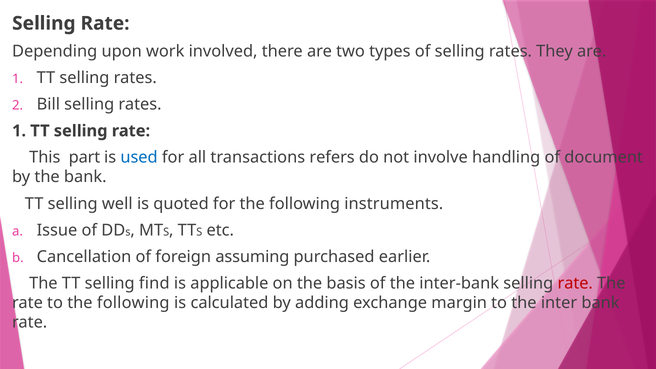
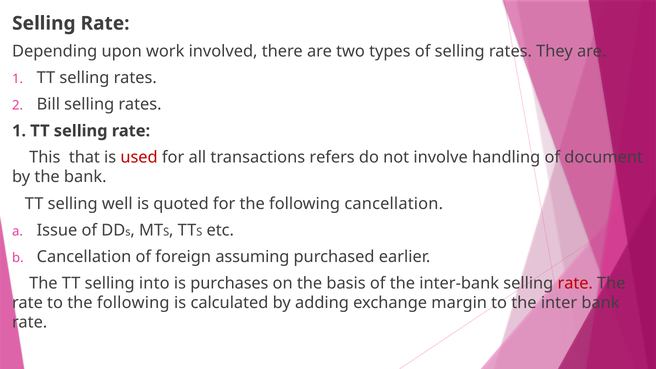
part: part -> that
used colour: blue -> red
following instruments: instruments -> cancellation
find: find -> into
applicable: applicable -> purchases
